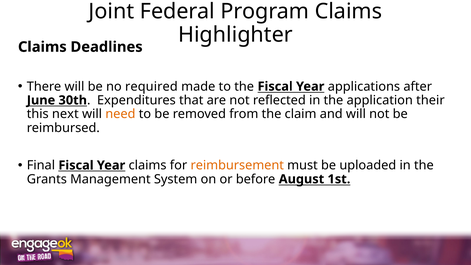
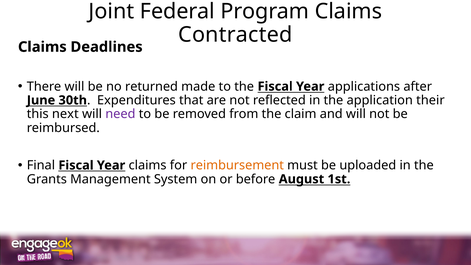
Highlighter: Highlighter -> Contracted
required: required -> returned
need colour: orange -> purple
